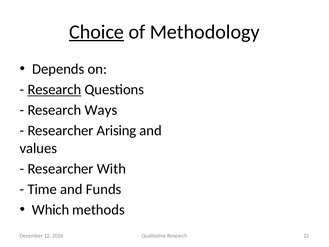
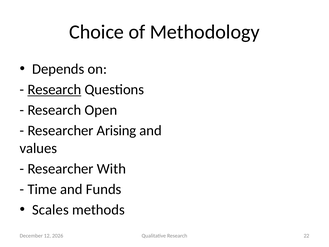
Choice underline: present -> none
Ways: Ways -> Open
Which: Which -> Scales
